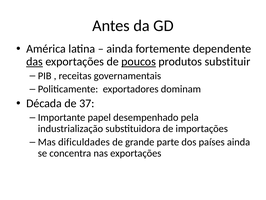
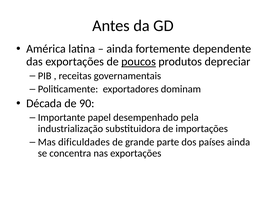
das underline: present -> none
substituir: substituir -> depreciar
37: 37 -> 90
